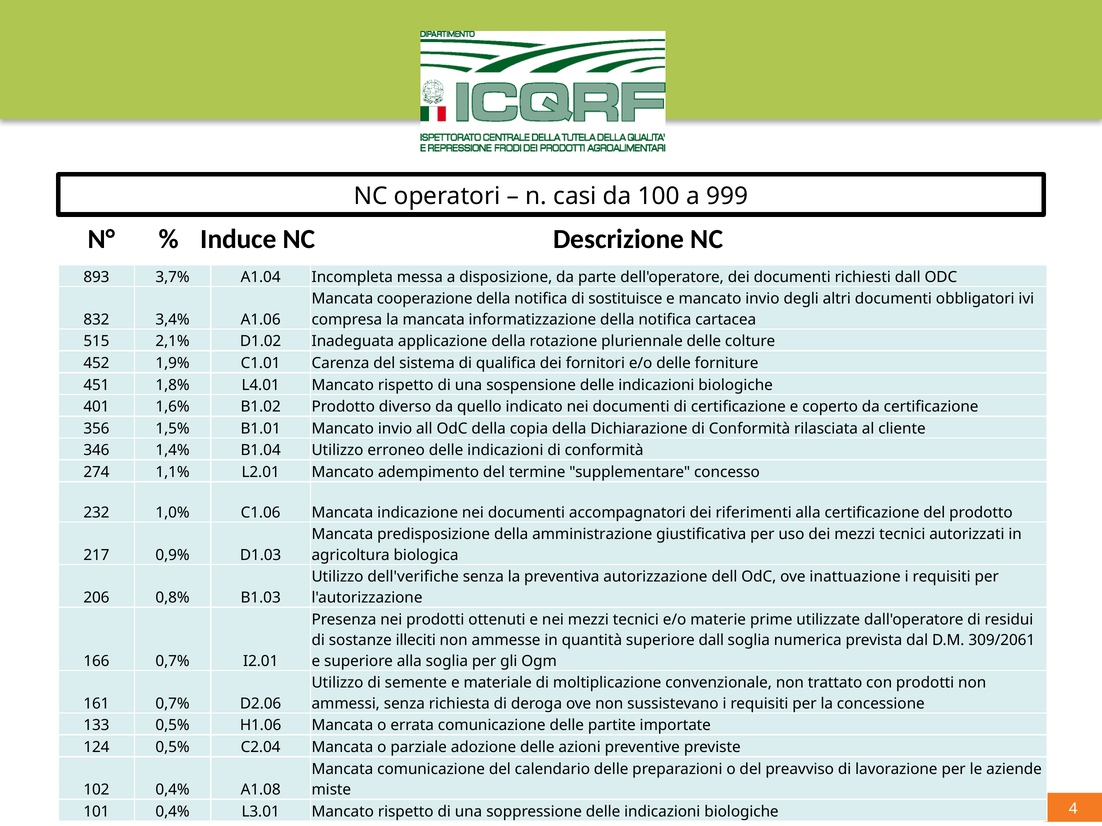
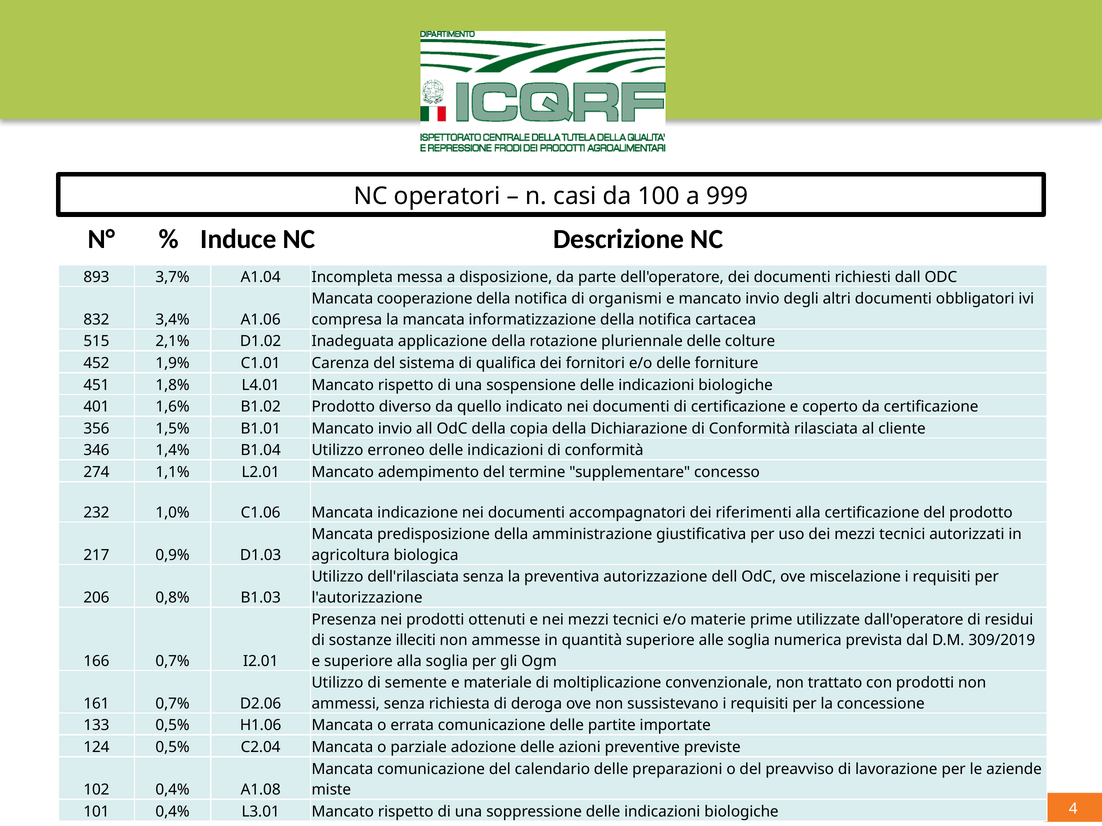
sostituisce: sostituisce -> organismi
dell'verifiche: dell'verifiche -> dell'rilasciata
inattuazione: inattuazione -> miscelazione
superiore dall: dall -> alle
309/2061: 309/2061 -> 309/2019
